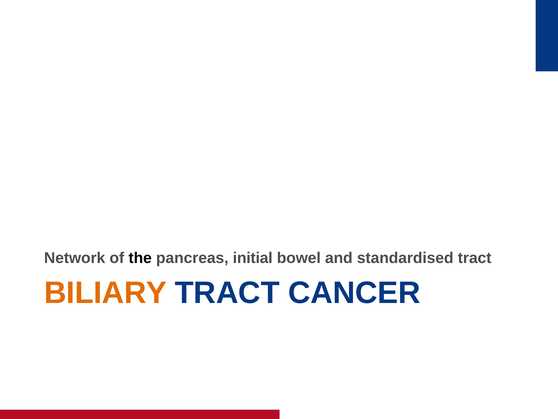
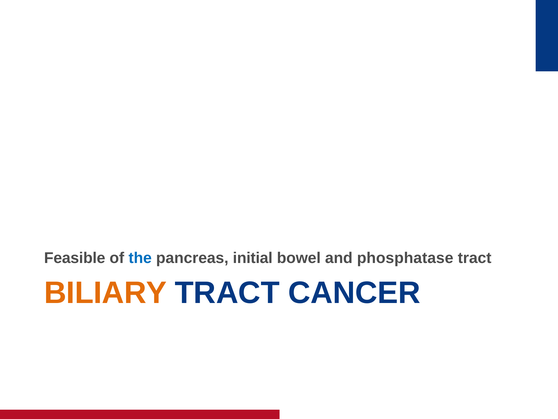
Network: Network -> Feasible
the colour: black -> blue
standardised: standardised -> phosphatase
